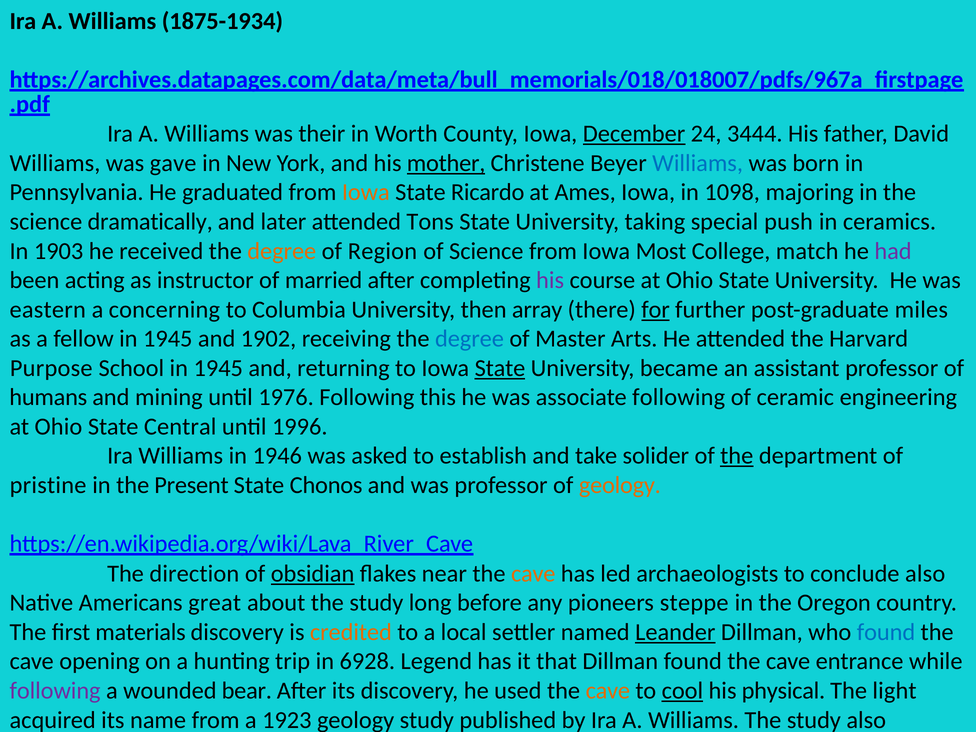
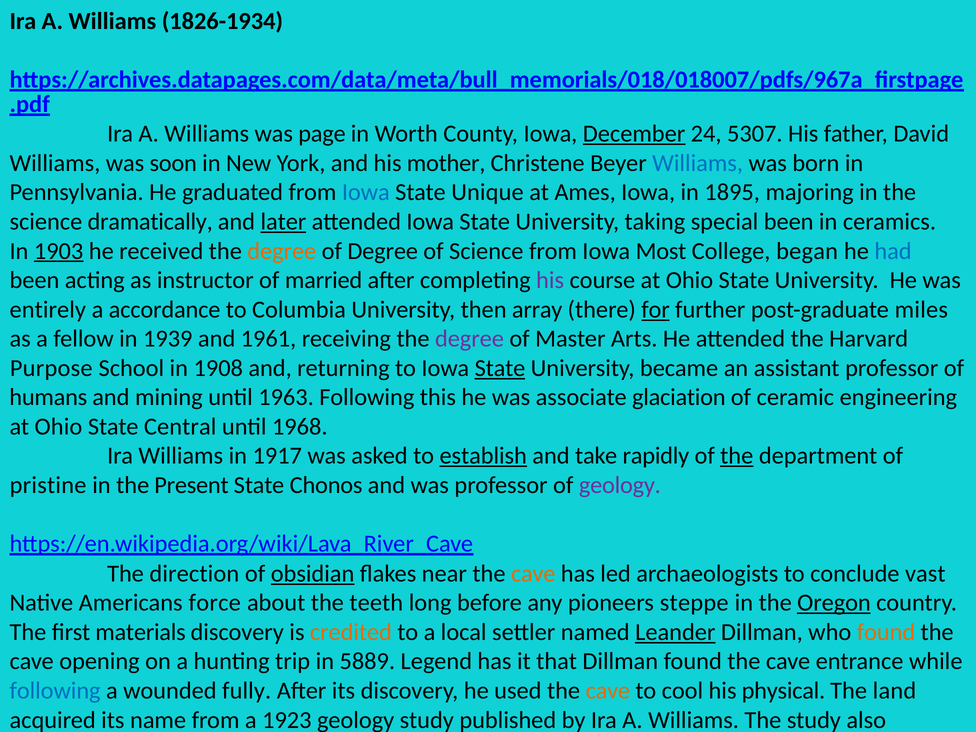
1875-1934: 1875-1934 -> 1826-1934
their: their -> page
3444: 3444 -> 5307
gave: gave -> soon
mother underline: present -> none
Iowa at (366, 192) colour: orange -> blue
Ricardo: Ricardo -> Unique
1098: 1098 -> 1895
later underline: none -> present
attended Tons: Tons -> Iowa
special push: push -> been
1903 underline: none -> present
of Region: Region -> Degree
match: match -> began
had colour: purple -> blue
eastern: eastern -> entirely
concerning: concerning -> accordance
fellow in 1945: 1945 -> 1939
1902: 1902 -> 1961
degree at (469, 339) colour: blue -> purple
School in 1945: 1945 -> 1908
1976: 1976 -> 1963
associate following: following -> glaciation
1996: 1996 -> 1968
1946: 1946 -> 1917
establish underline: none -> present
solider: solider -> rapidly
geology at (620, 485) colour: orange -> purple
conclude also: also -> vast
great: great -> force
about the study: study -> teeth
Oregon underline: none -> present
found at (886, 632) colour: blue -> orange
6928: 6928 -> 5889
following at (55, 691) colour: purple -> blue
bear: bear -> fully
cool underline: present -> none
light: light -> land
